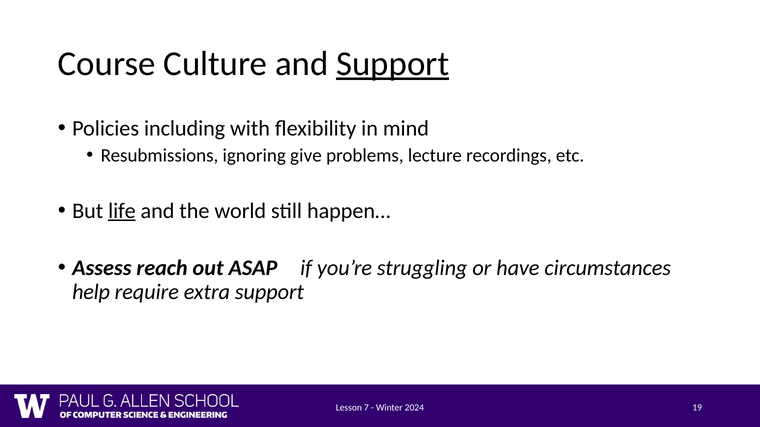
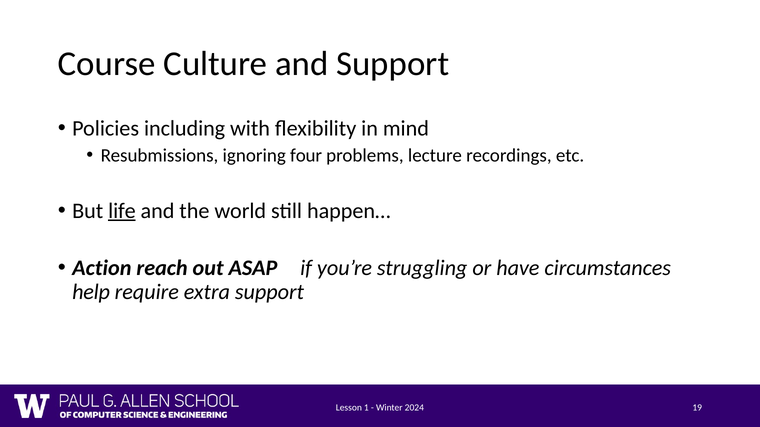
Support at (393, 64) underline: present -> none
give: give -> four
Assess: Assess -> Action
7: 7 -> 1
